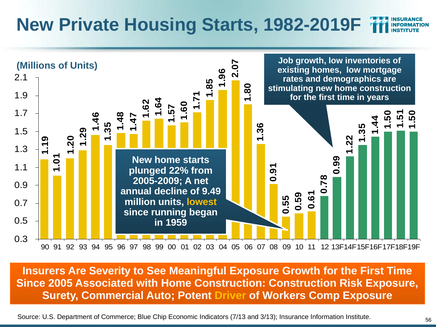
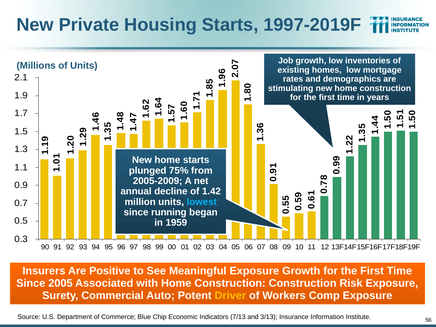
1982-2019F: 1982-2019F -> 1997-2019F
22%: 22% -> 75%
9.49: 9.49 -> 1.42
lowest colour: yellow -> light blue
Severity: Severity -> Positive
